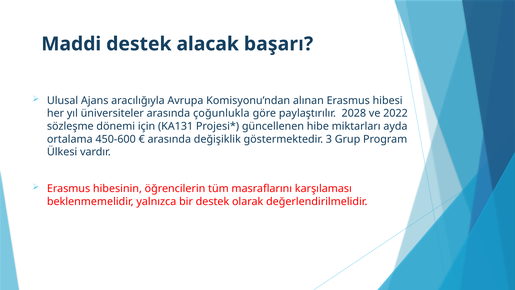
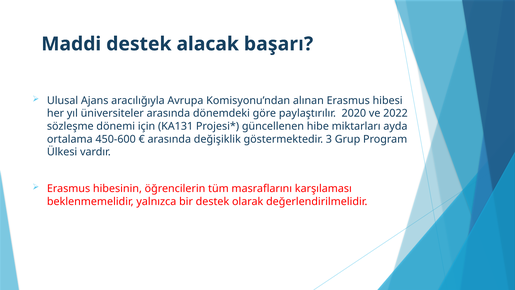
çoğunlukla: çoğunlukla -> dönemdeki
2028: 2028 -> 2020
